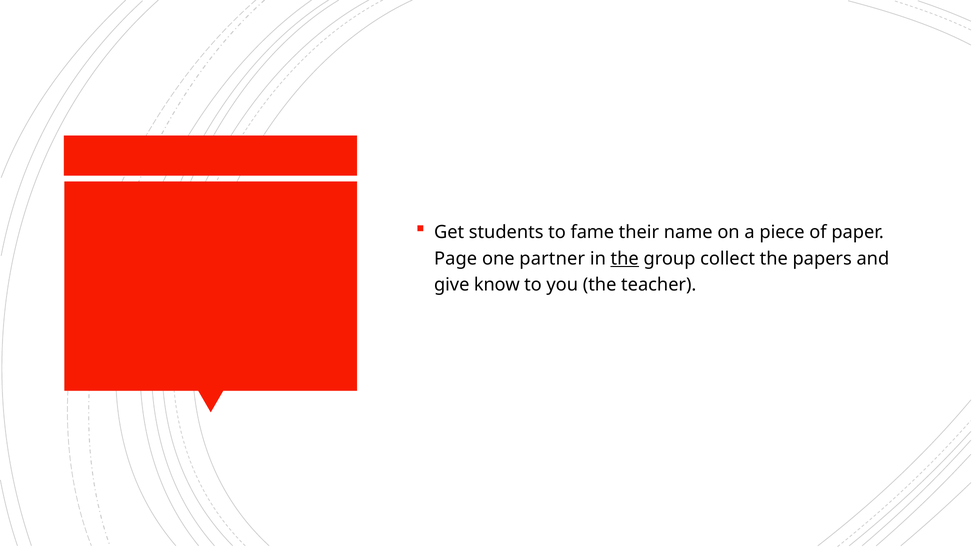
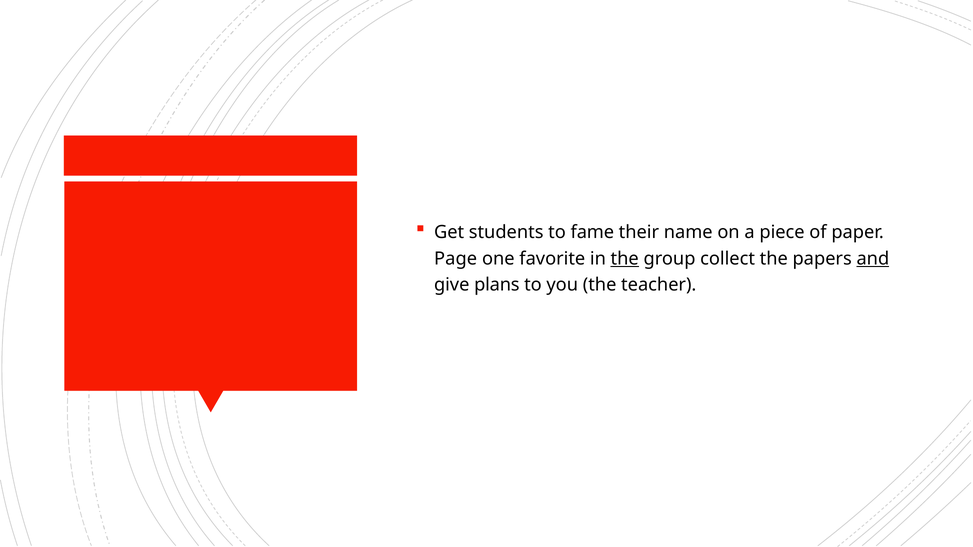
partner: partner -> favorite
and underline: none -> present
know: know -> plans
